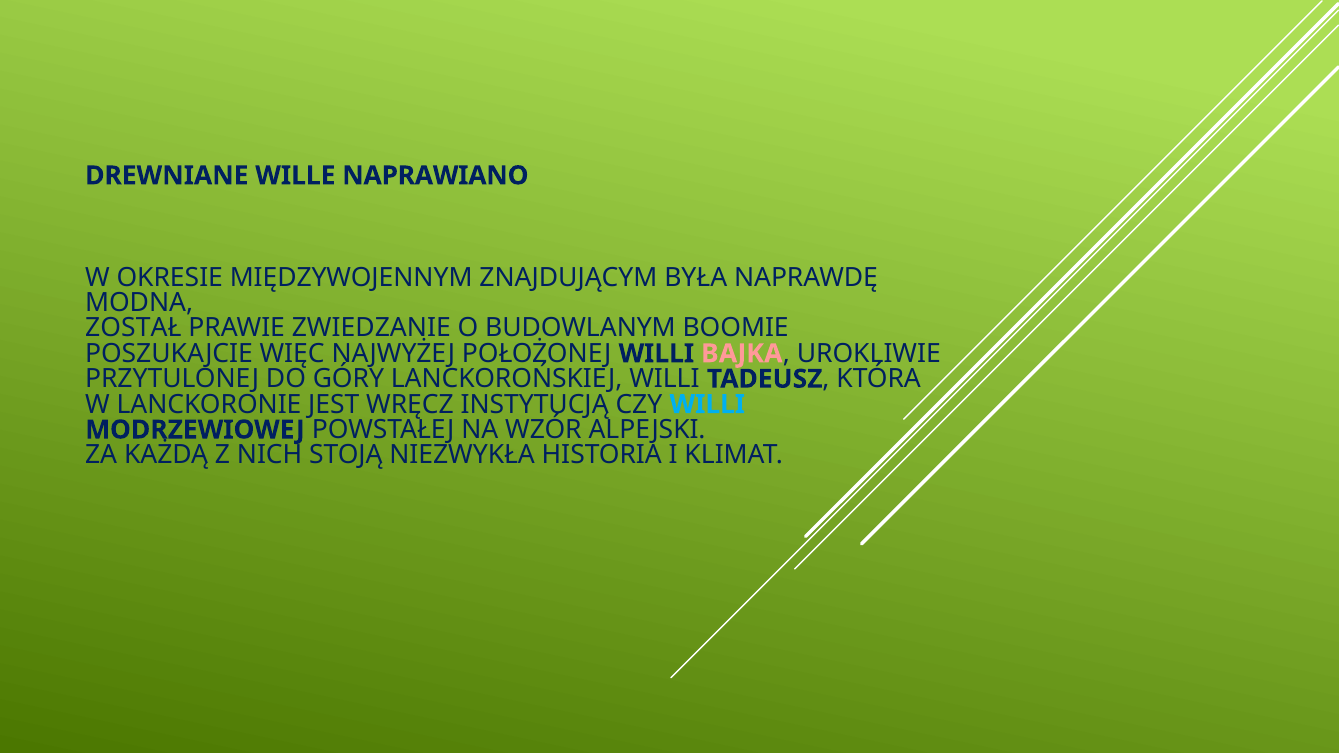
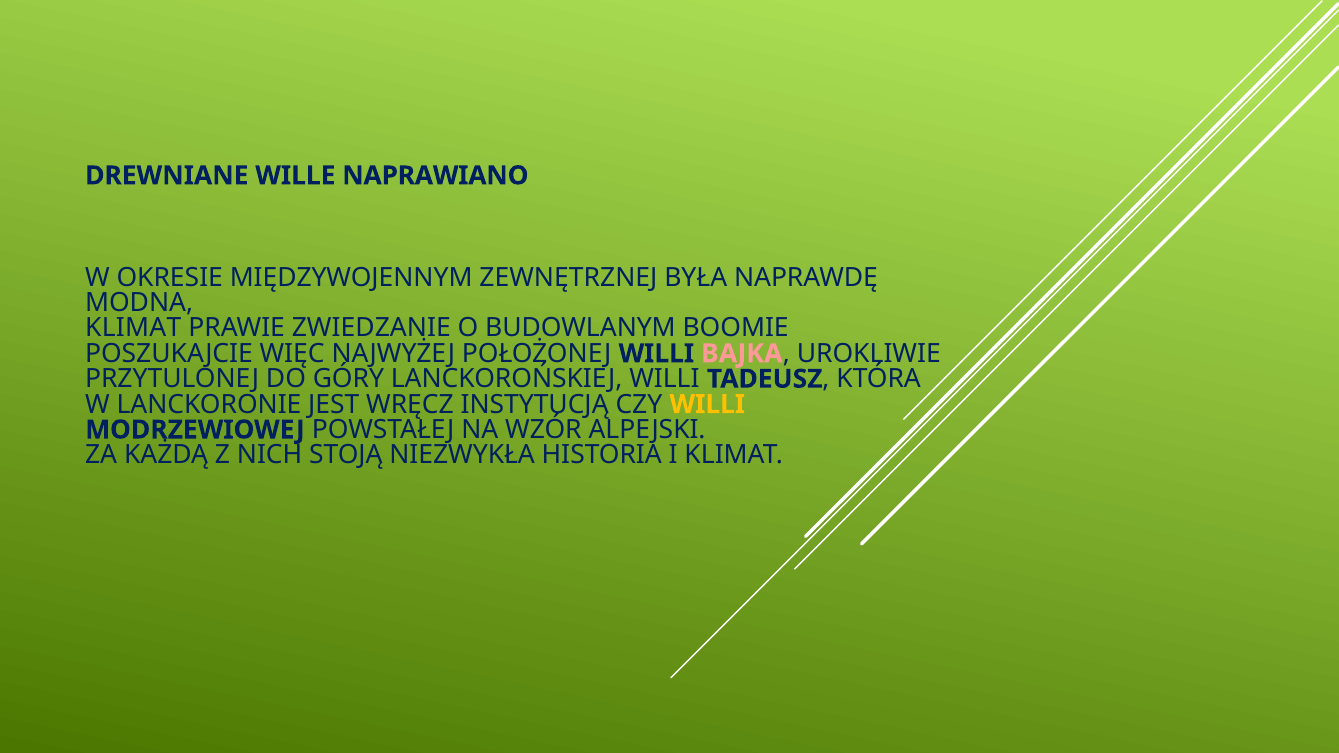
ZNAJDUJĄCYM: ZNAJDUJĄCYM -> ZEWNĘTRZNEJ
ZOSTAŁ at (133, 328): ZOSTAŁ -> KLIMAT
WILLI at (707, 404) colour: light blue -> yellow
